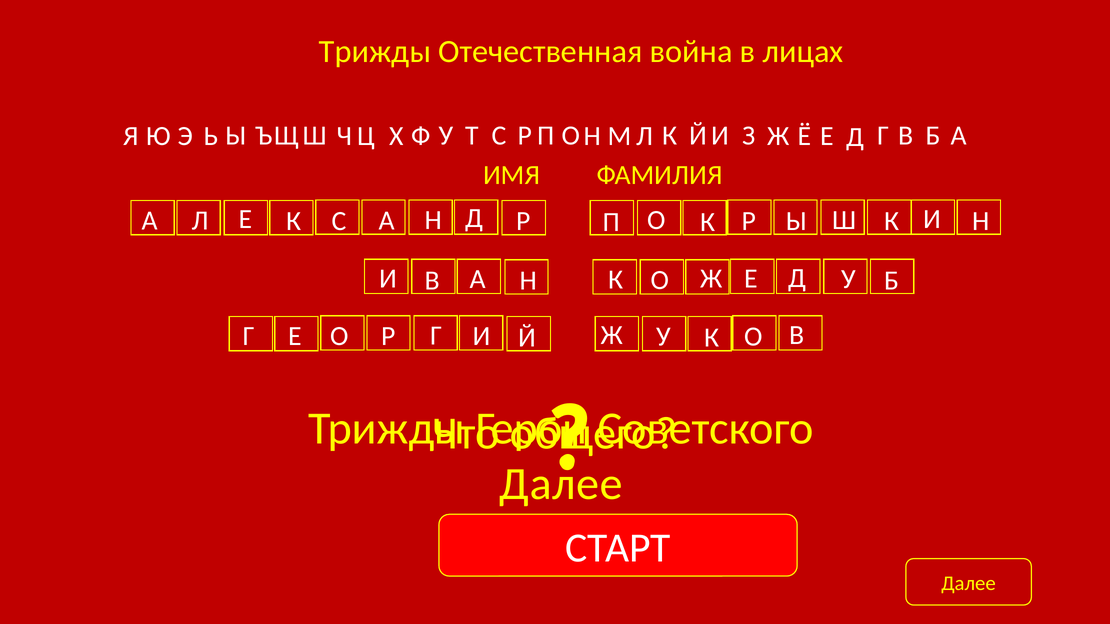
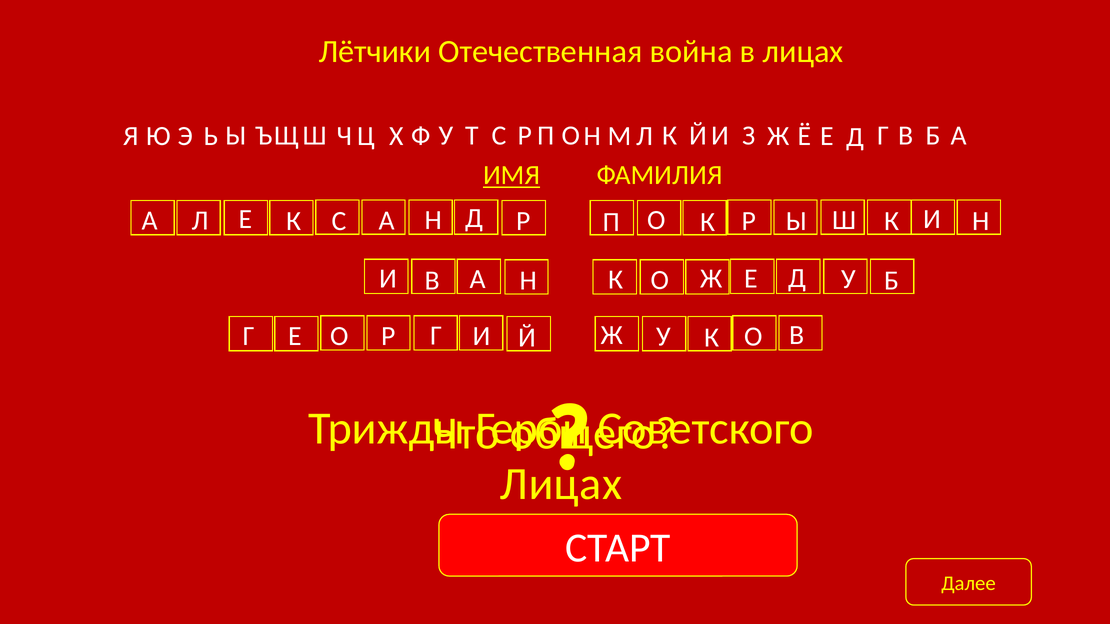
Трижды at (375, 52): Трижды -> Лётчики
ИМЯ underline: none -> present
Далее at (561, 484): Далее -> Лицах
